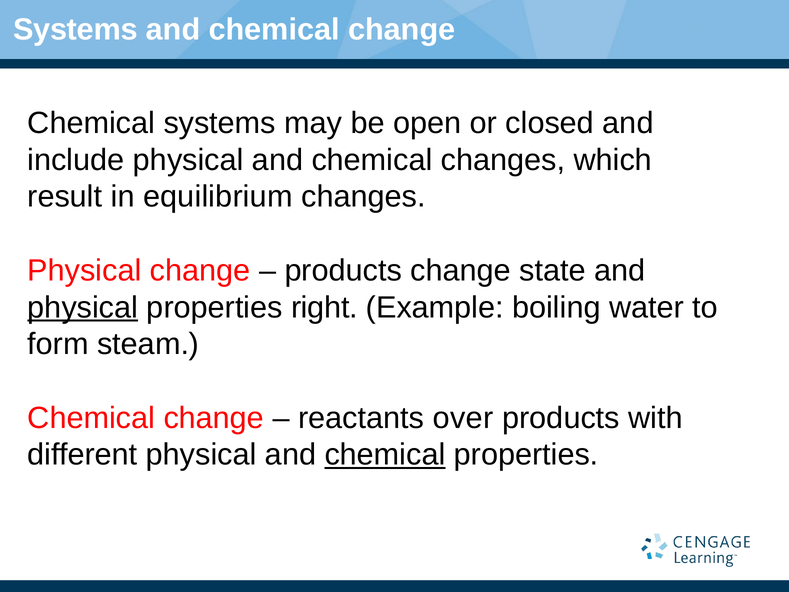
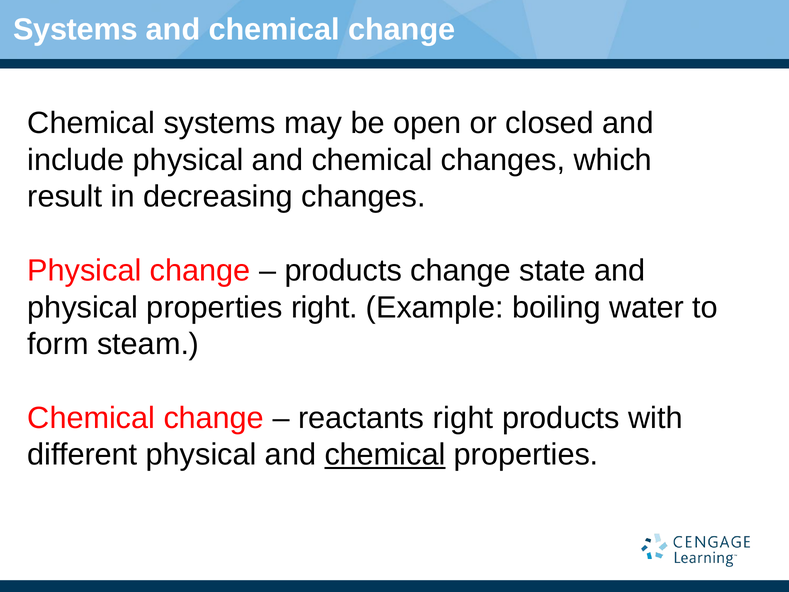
equilibrium: equilibrium -> decreasing
physical at (83, 307) underline: present -> none
reactants over: over -> right
